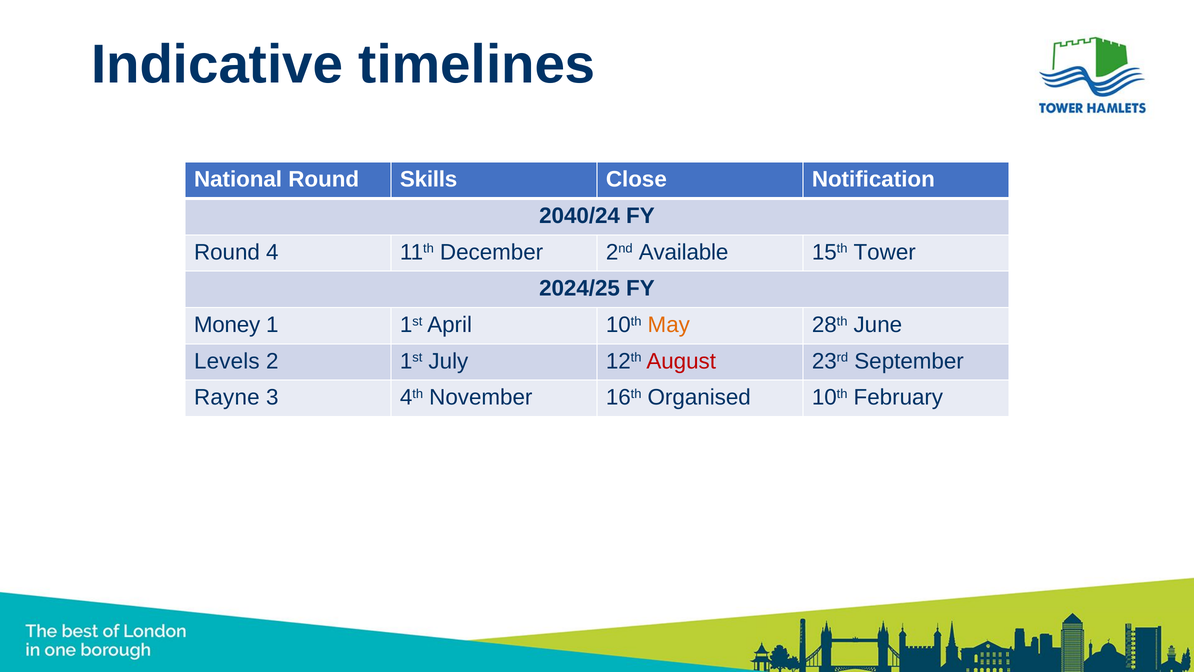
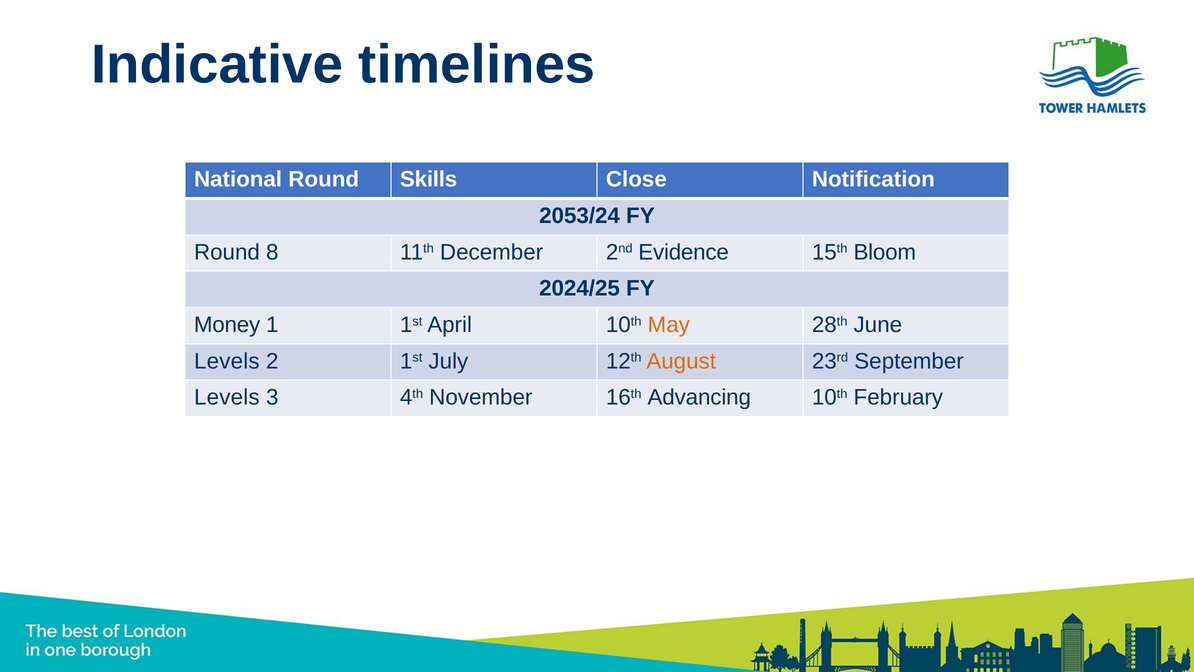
2040/24: 2040/24 -> 2053/24
4: 4 -> 8
Available: Available -> Evidence
Tower: Tower -> Bloom
August colour: red -> orange
Rayne at (227, 397): Rayne -> Levels
Organised: Organised -> Advancing
